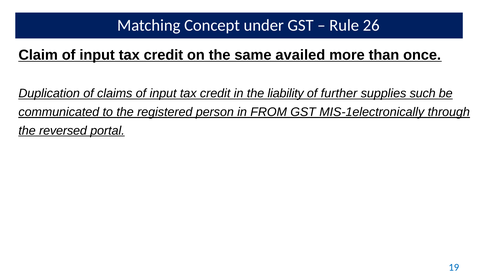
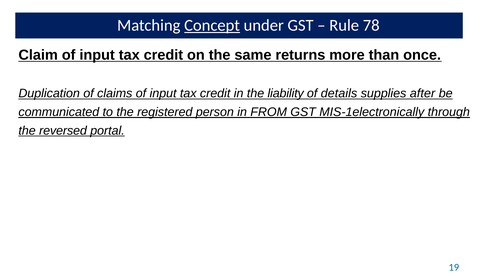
Concept underline: none -> present
26: 26 -> 78
availed: availed -> returns
further: further -> details
such: such -> after
